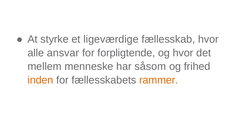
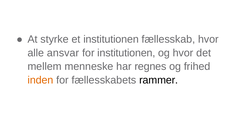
et ligeværdige: ligeværdige -> institutionen
for forpligtende: forpligtende -> institutionen
såsom: såsom -> regnes
rammer colour: orange -> black
